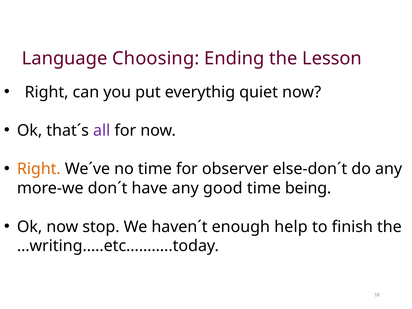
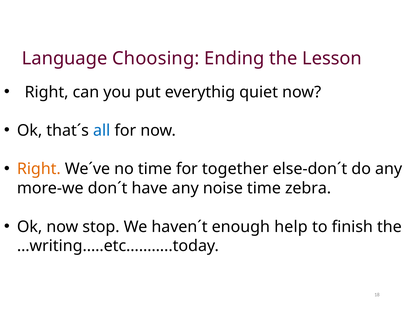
all colour: purple -> blue
observer: observer -> together
good: good -> noise
being: being -> zebra
